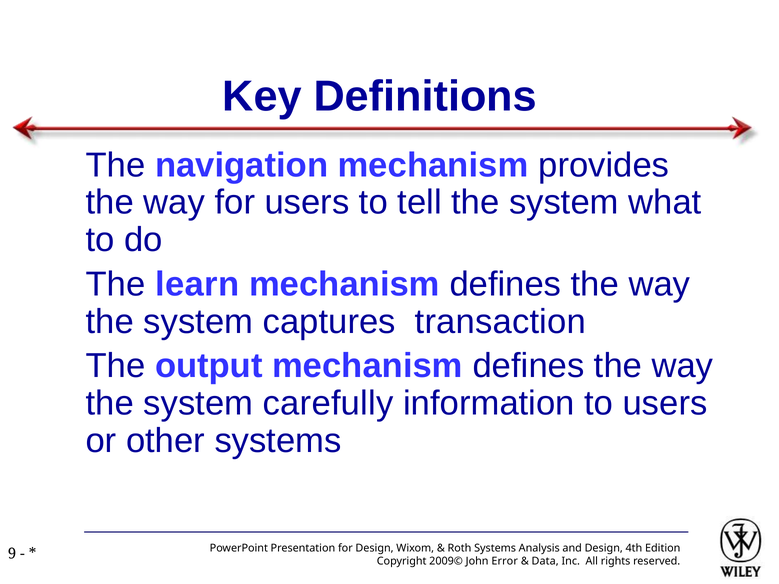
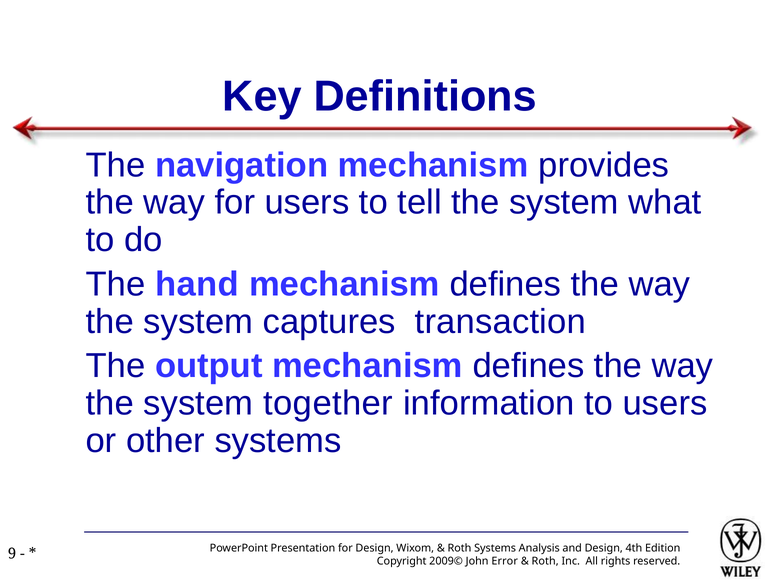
learn: learn -> hand
carefully: carefully -> together
Data at (545, 562): Data -> Roth
